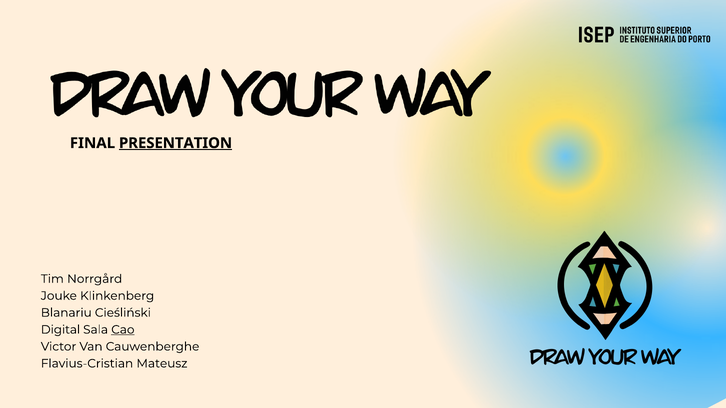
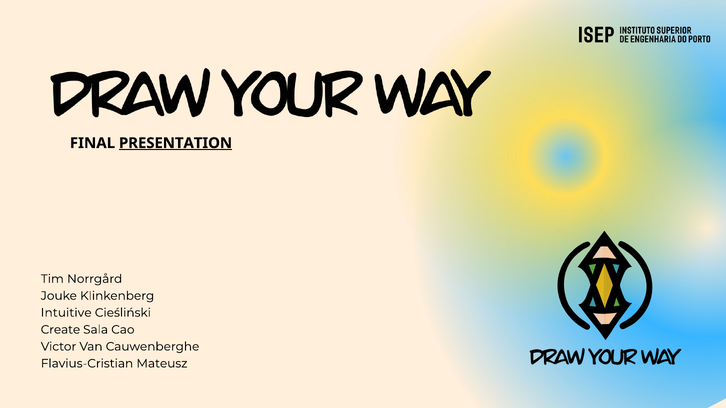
Blanariu: Blanariu -> Intuitive
Digital: Digital -> Create
Cao underline: present -> none
